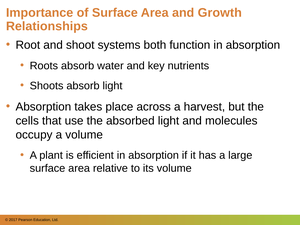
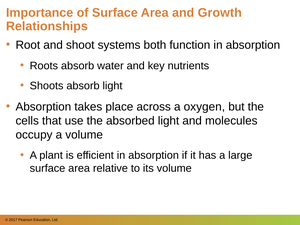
harvest: harvest -> oxygen
